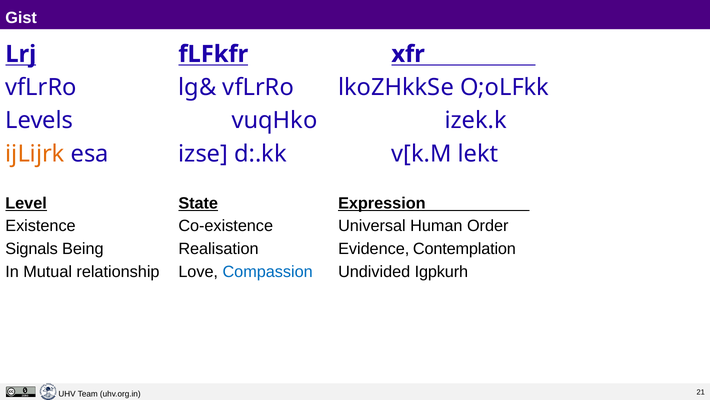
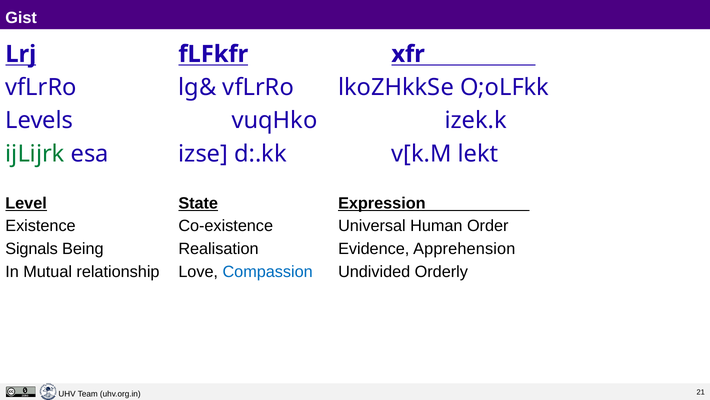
ijLijrk colour: orange -> green
Contemplation: Contemplation -> Apprehension
Igpkurh: Igpkurh -> Orderly
